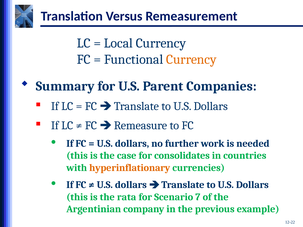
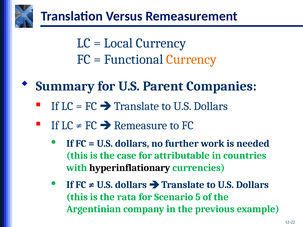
consolidates: consolidates -> attributable
hyperinflationary colour: orange -> black
7: 7 -> 5
